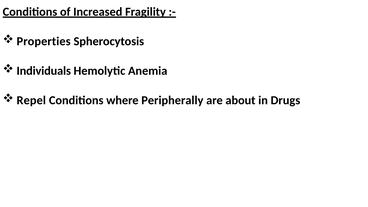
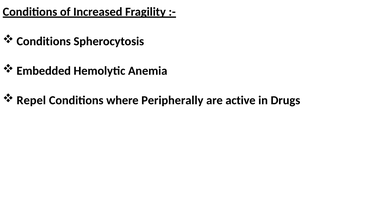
Properties at (44, 41): Properties -> Conditions
Individuals: Individuals -> Embedded
about: about -> active
